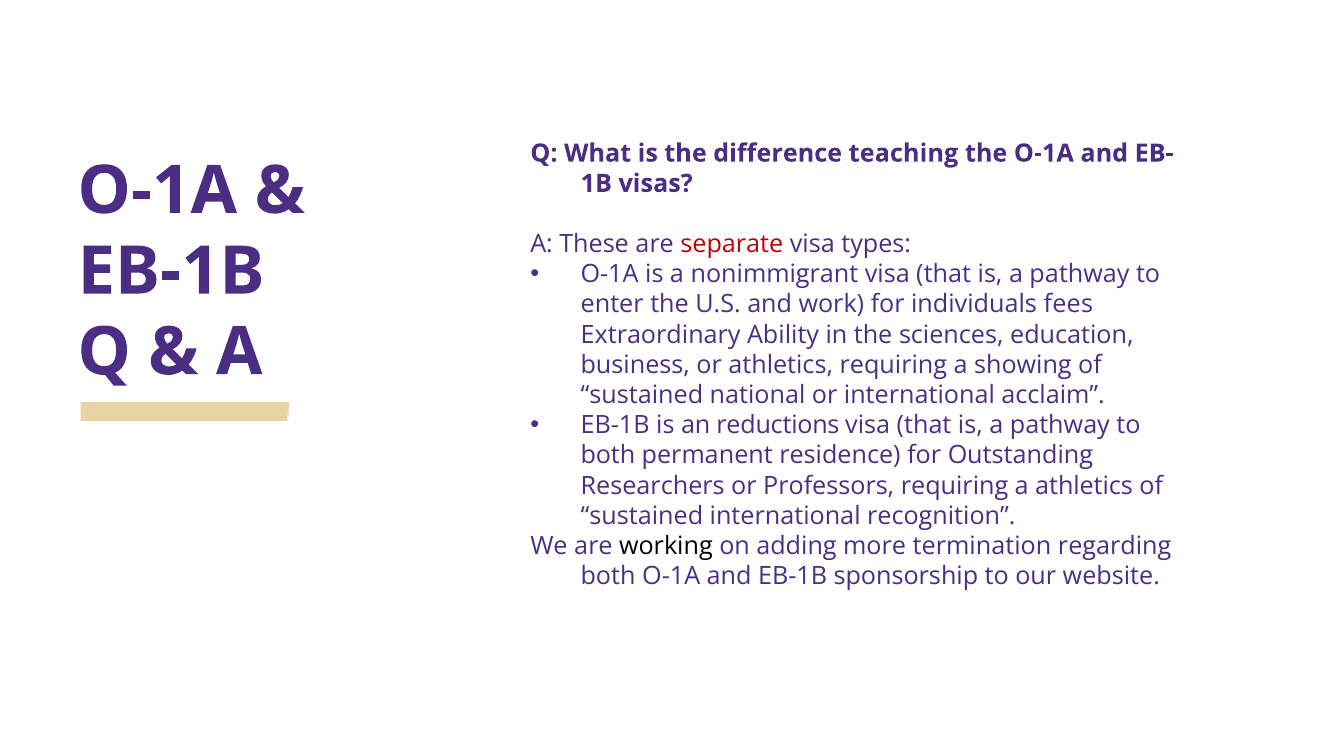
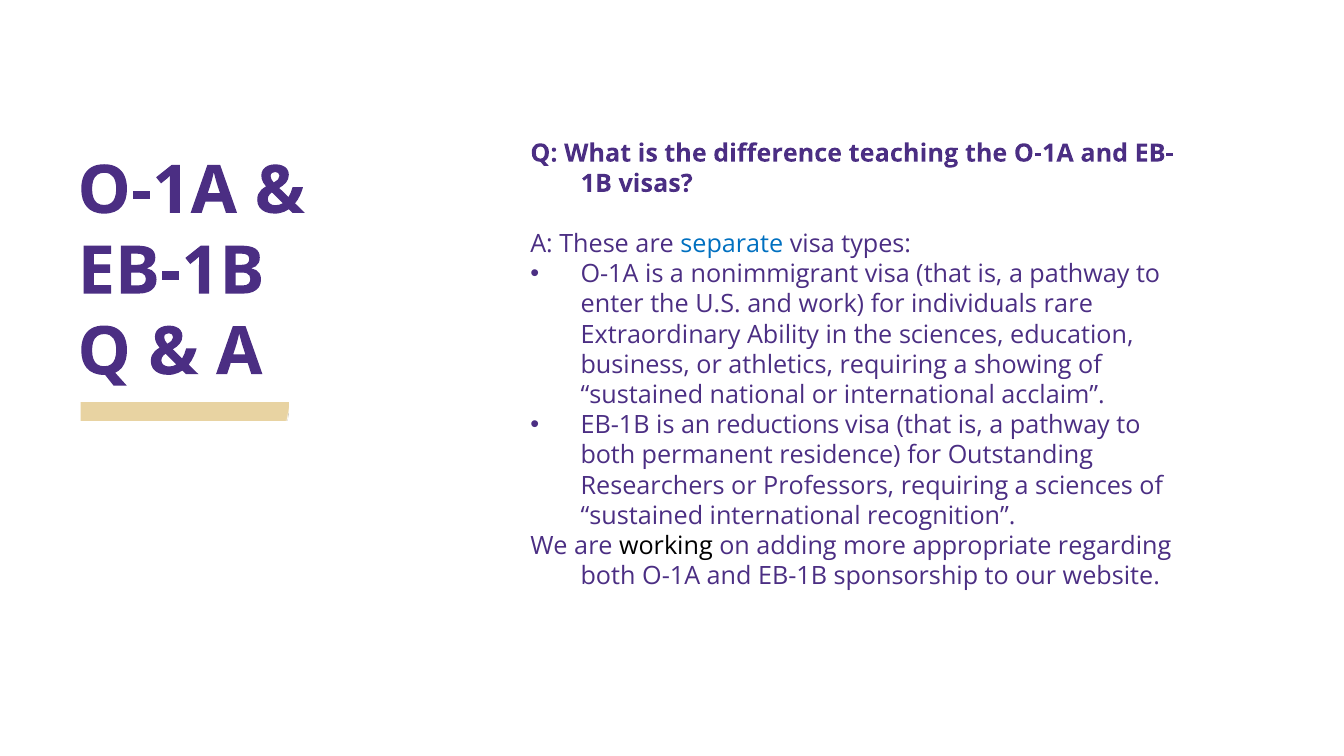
separate colour: red -> blue
fees: fees -> rare
a athletics: athletics -> sciences
termination: termination -> appropriate
